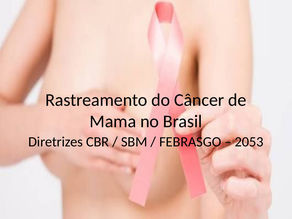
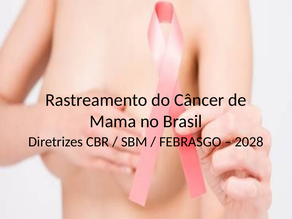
2053: 2053 -> 2028
